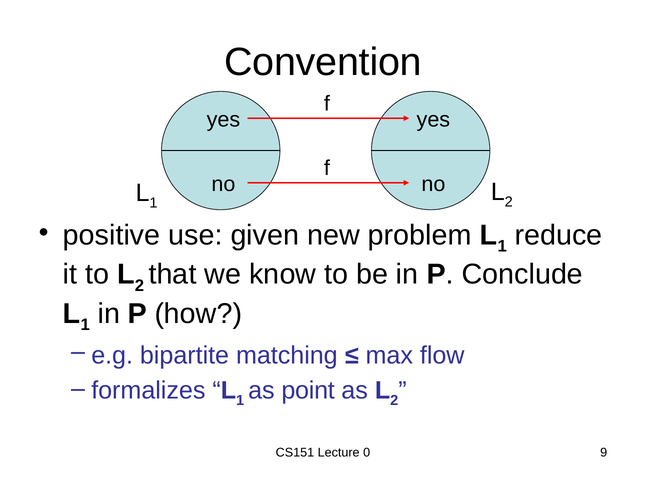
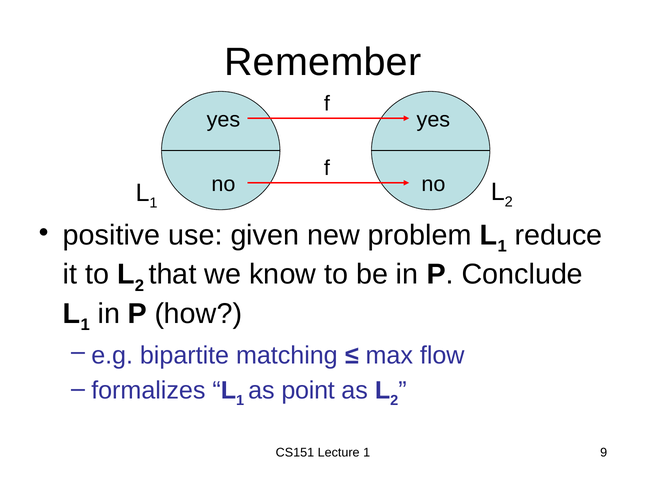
Convention: Convention -> Remember
Lecture 0: 0 -> 1
